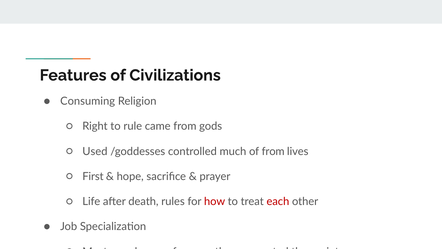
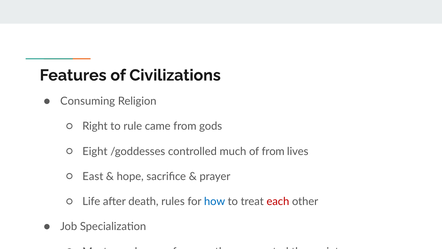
Used: Used -> Eight
First: First -> East
how colour: red -> blue
